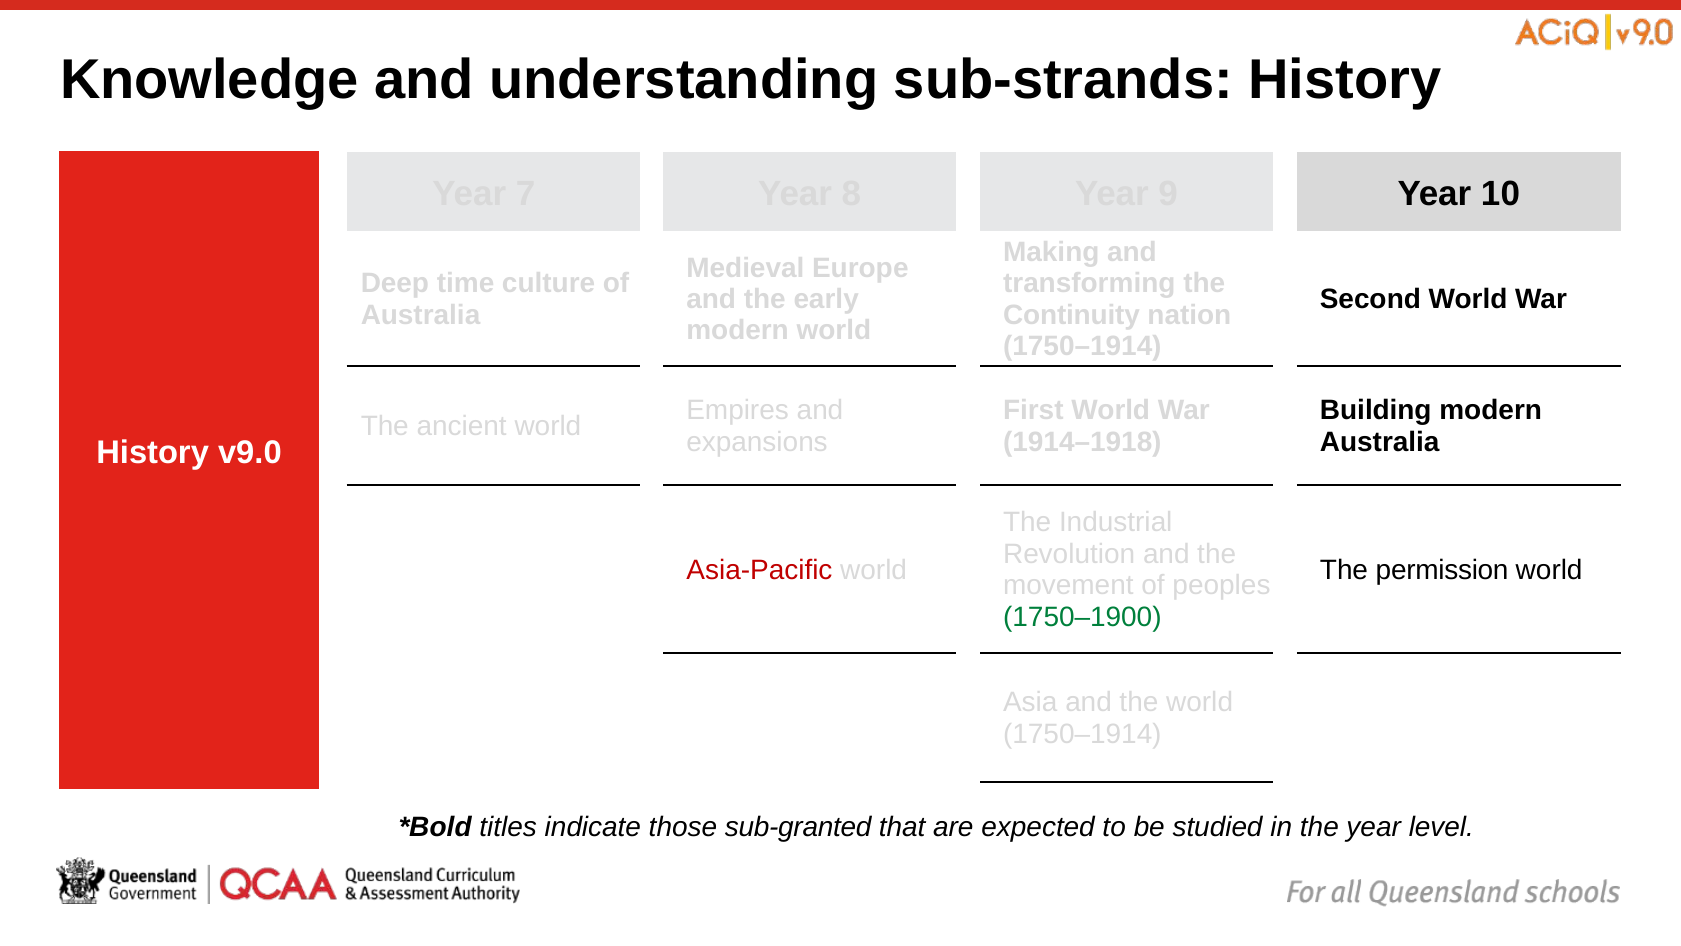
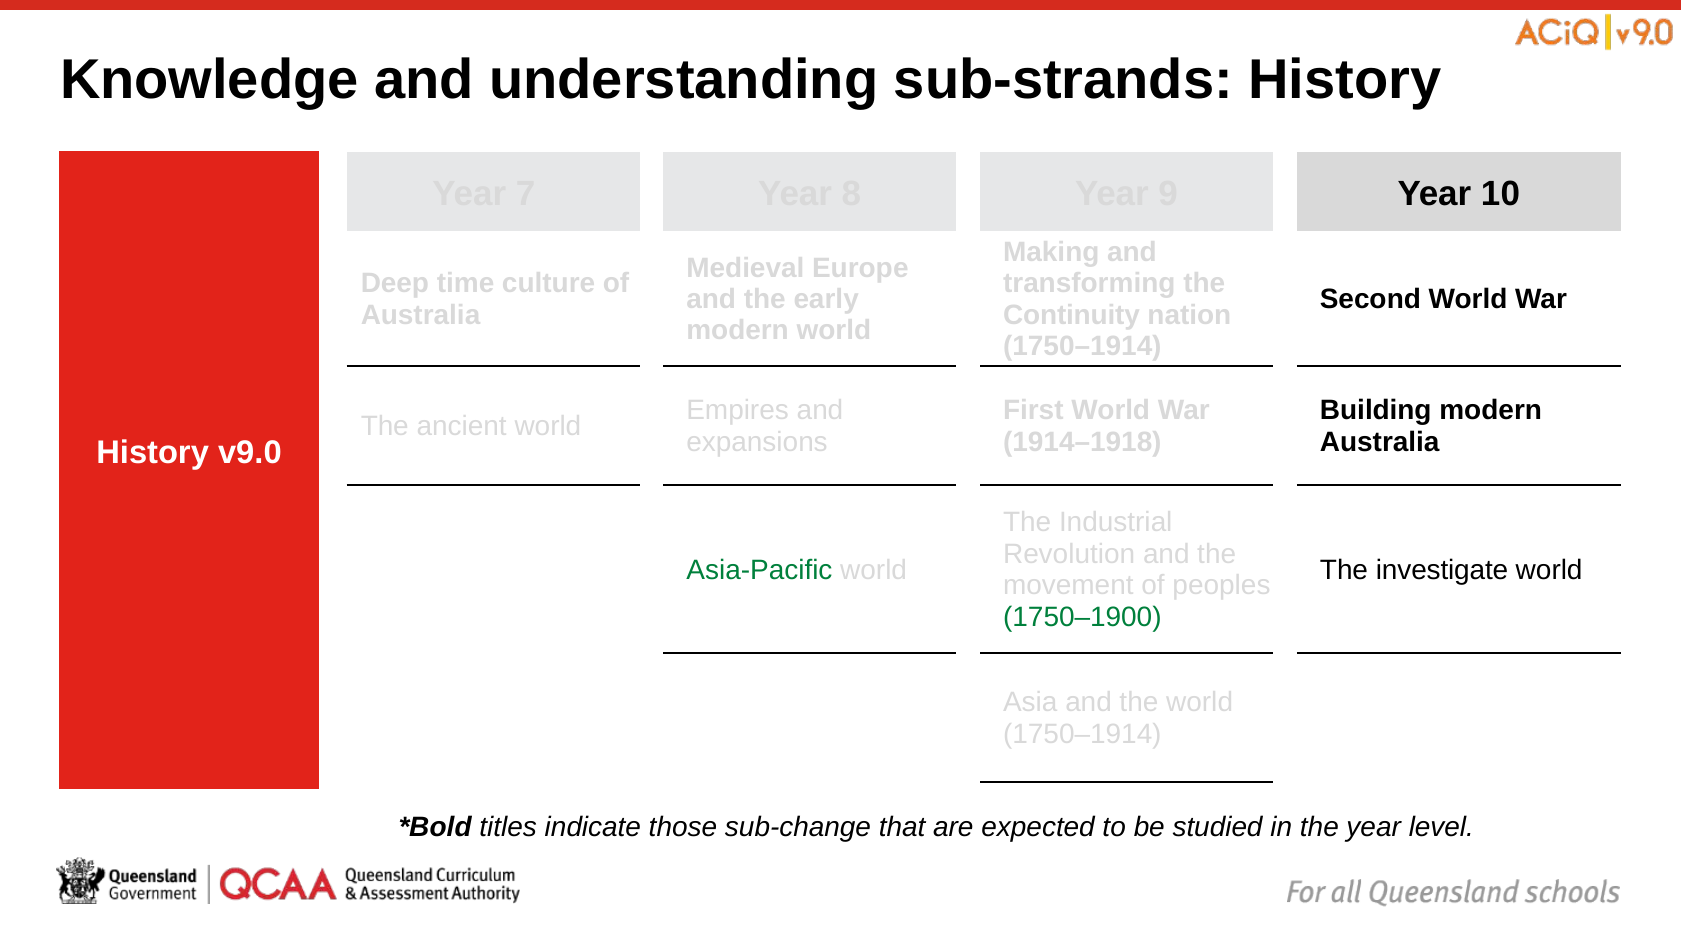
Asia-Pacific colour: red -> green
permission: permission -> investigate
sub-granted: sub-granted -> sub-change
